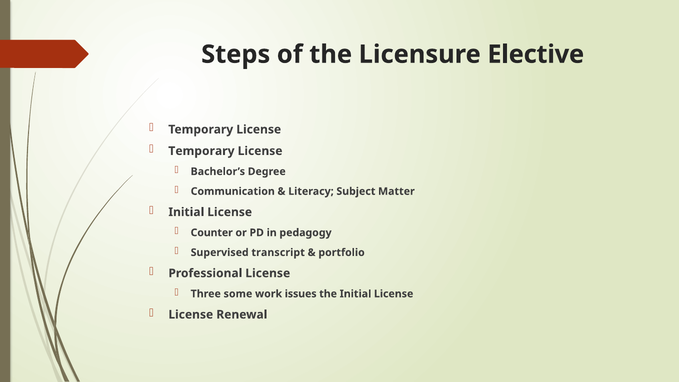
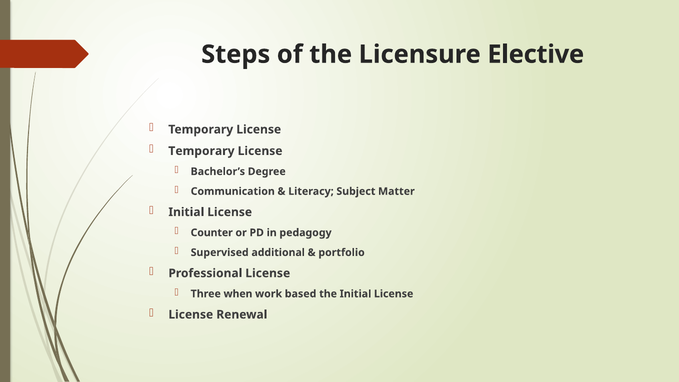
transcript: transcript -> additional
some: some -> when
issues: issues -> based
